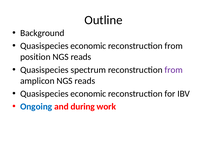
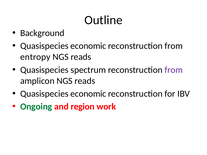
position: position -> entropy
Ongoing colour: blue -> green
during: during -> region
